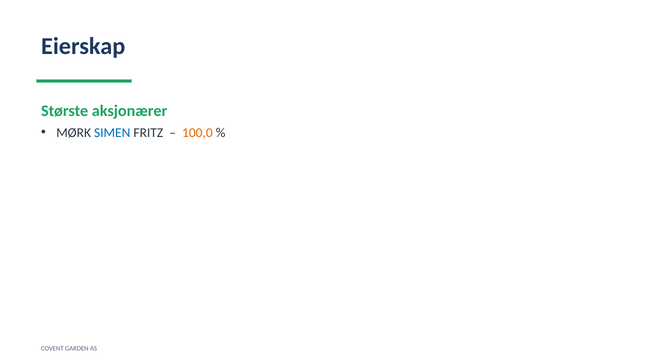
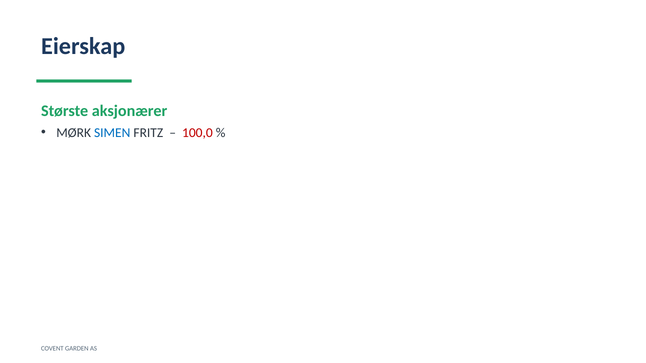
100,0 colour: orange -> red
